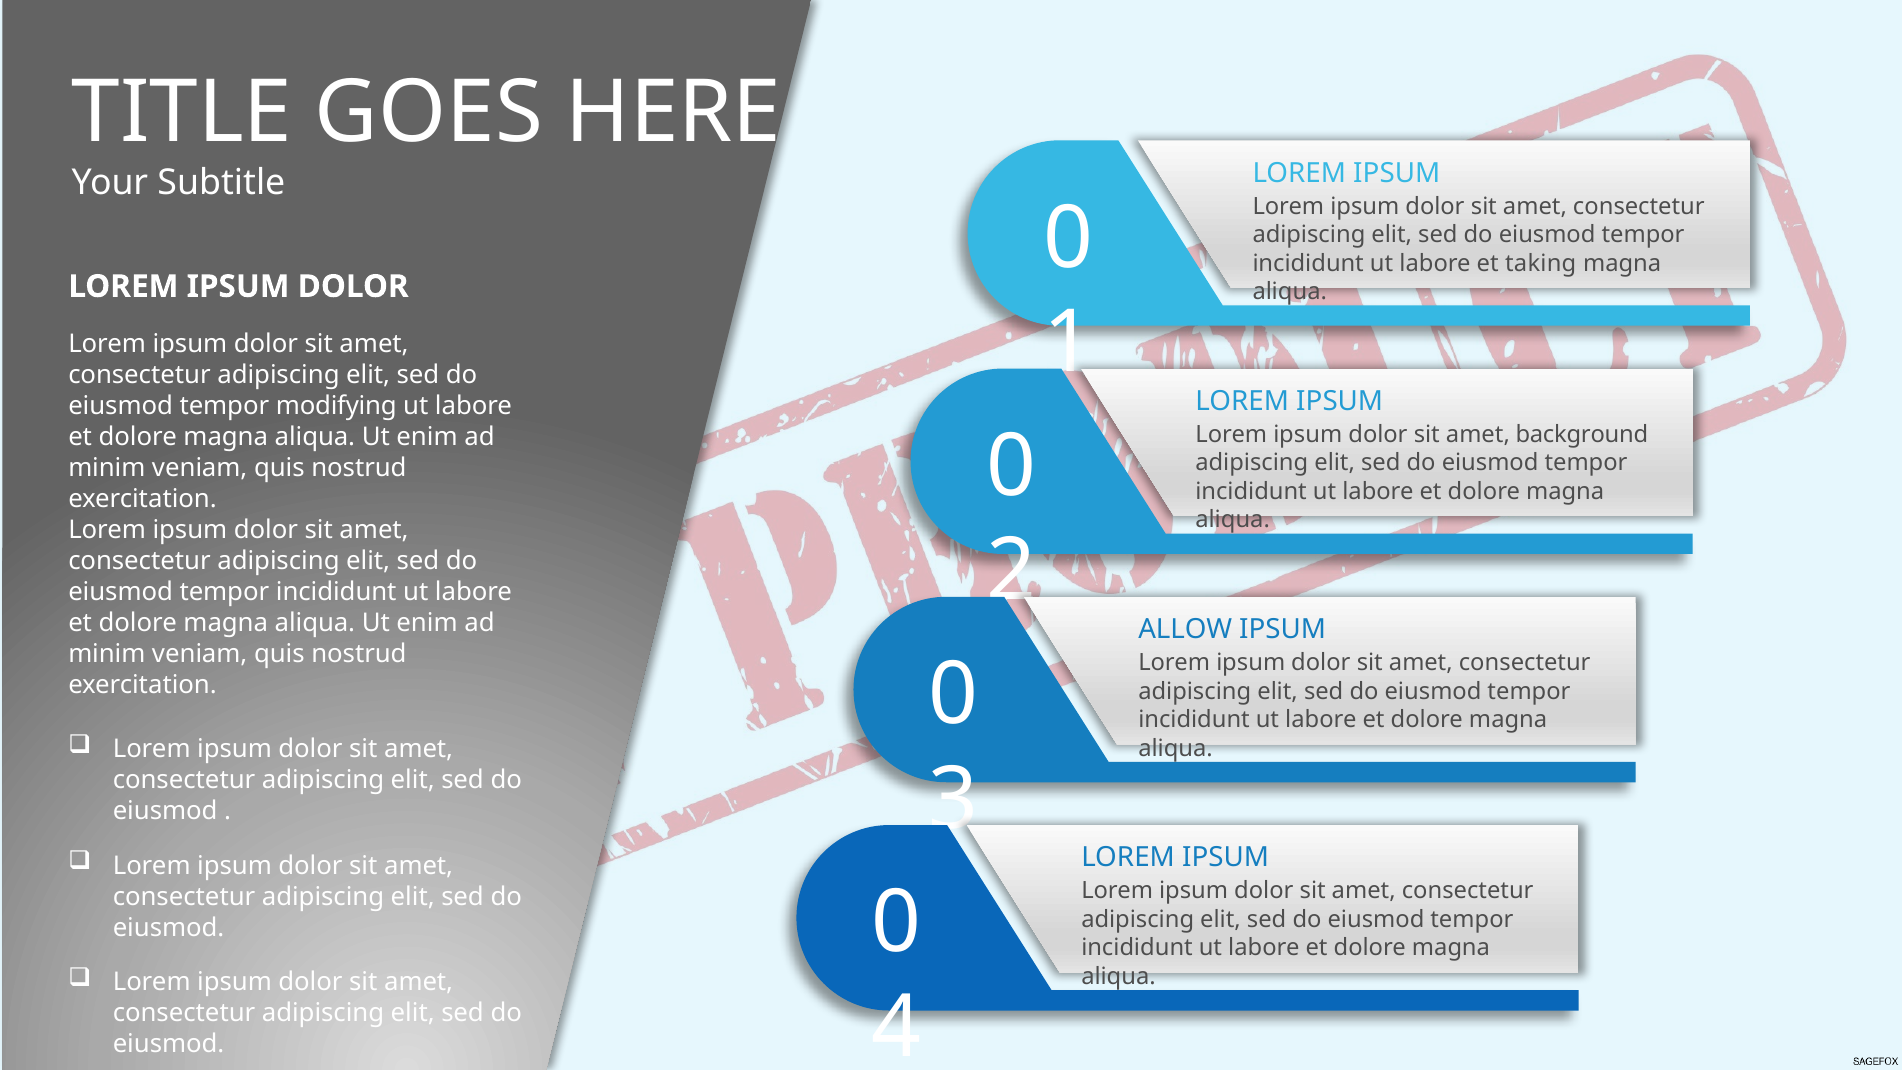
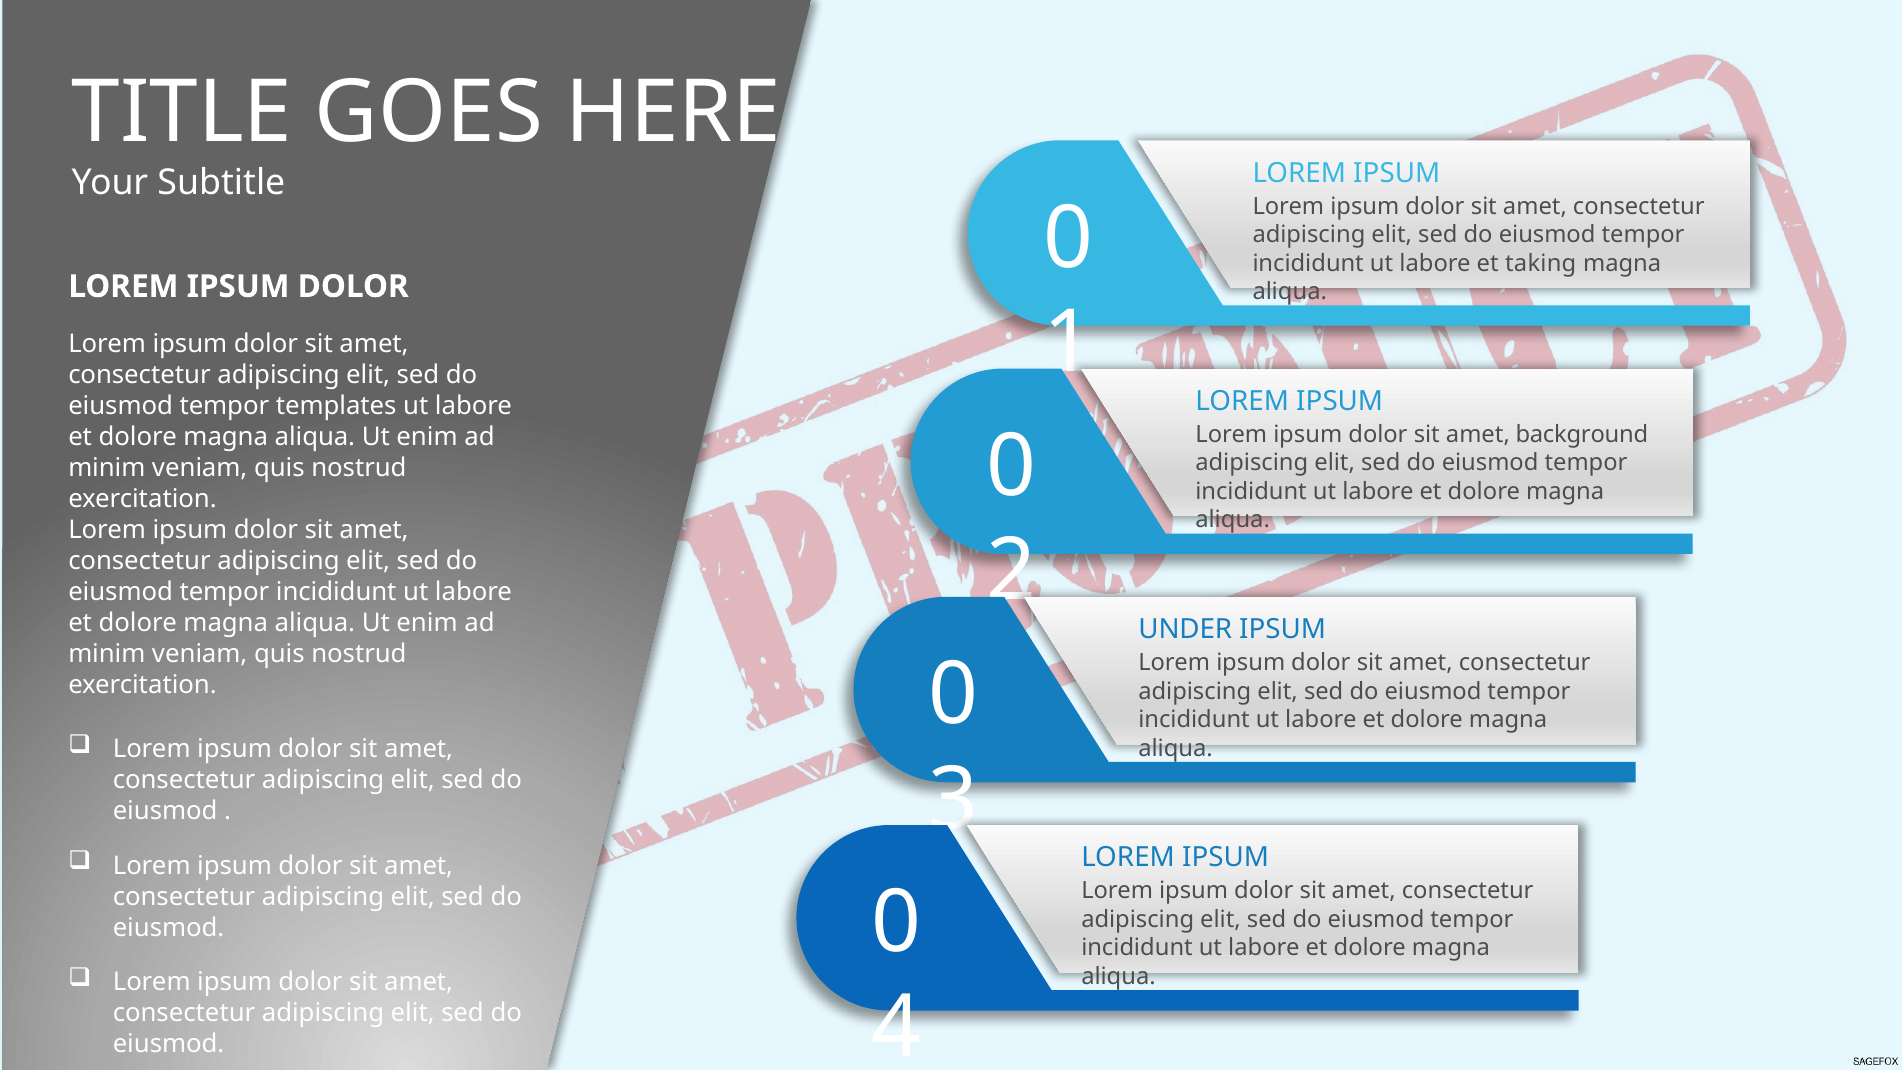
modifying: modifying -> templates
ALLOW: ALLOW -> UNDER
